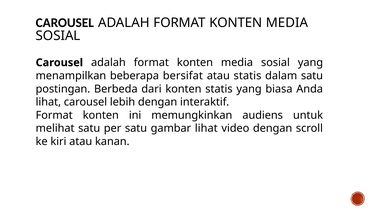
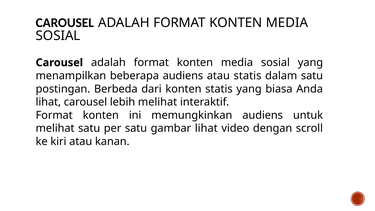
beberapa bersifat: bersifat -> audiens
lebih dengan: dengan -> melihat
